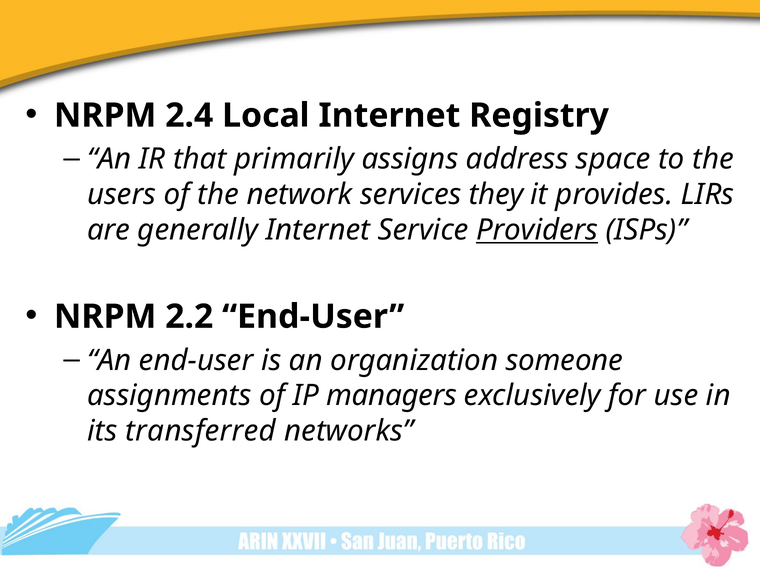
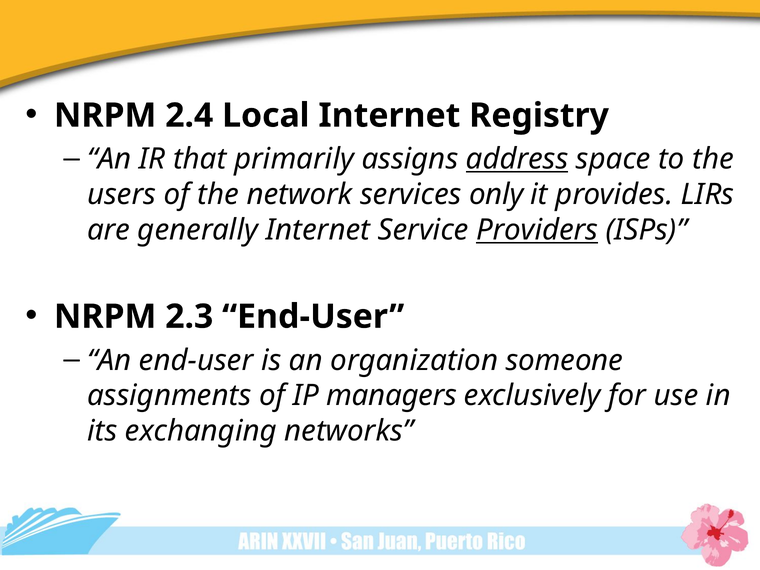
address underline: none -> present
they: they -> only
2.2: 2.2 -> 2.3
transferred: transferred -> exchanging
